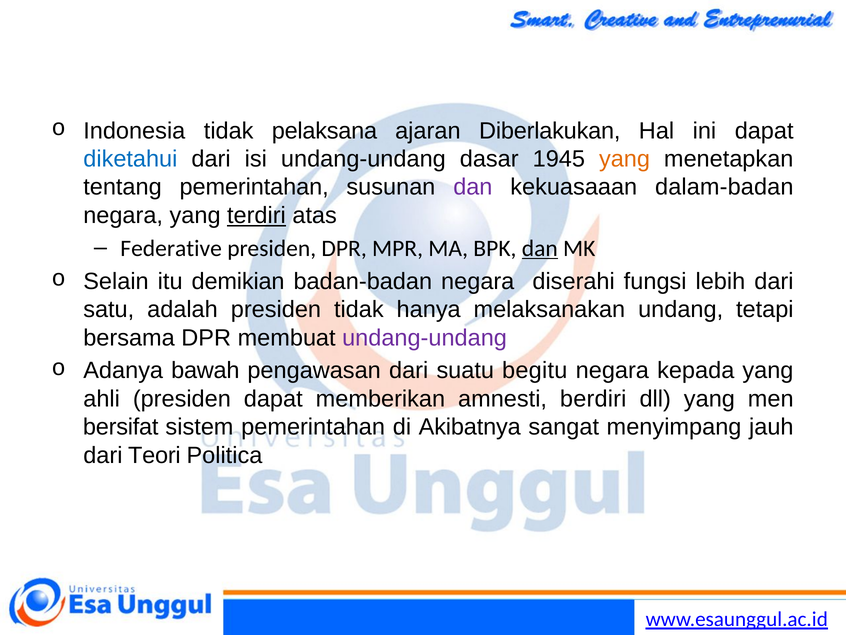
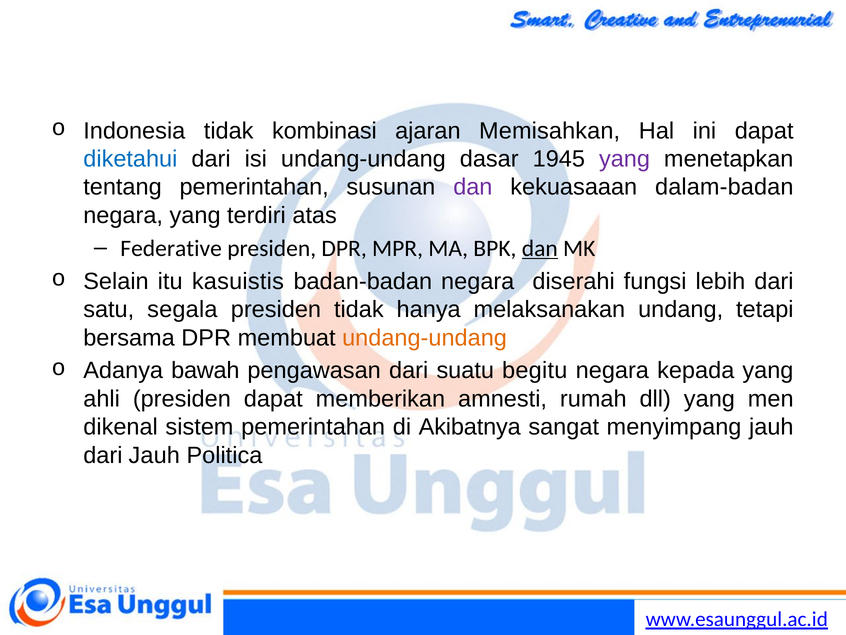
pelaksana: pelaksana -> kombinasi
Diberlakukan: Diberlakukan -> Memisahkan
yang at (624, 159) colour: orange -> purple
terdiri underline: present -> none
demikian: demikian -> kasuistis
adalah: adalah -> segala
undang-undang at (425, 338) colour: purple -> orange
berdiri: berdiri -> rumah
bersifat: bersifat -> dikenal
dari Teori: Teori -> Jauh
